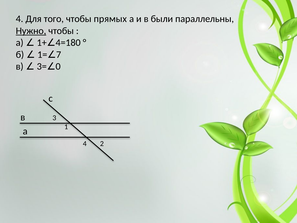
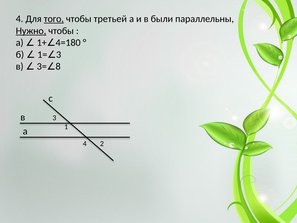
того underline: none -> present
прямых: прямых -> третьей
7 at (59, 55): 7 -> 3
0: 0 -> 8
